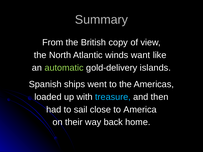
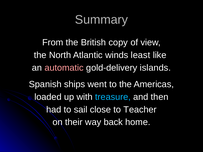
want: want -> least
automatic colour: light green -> pink
America: America -> Teacher
